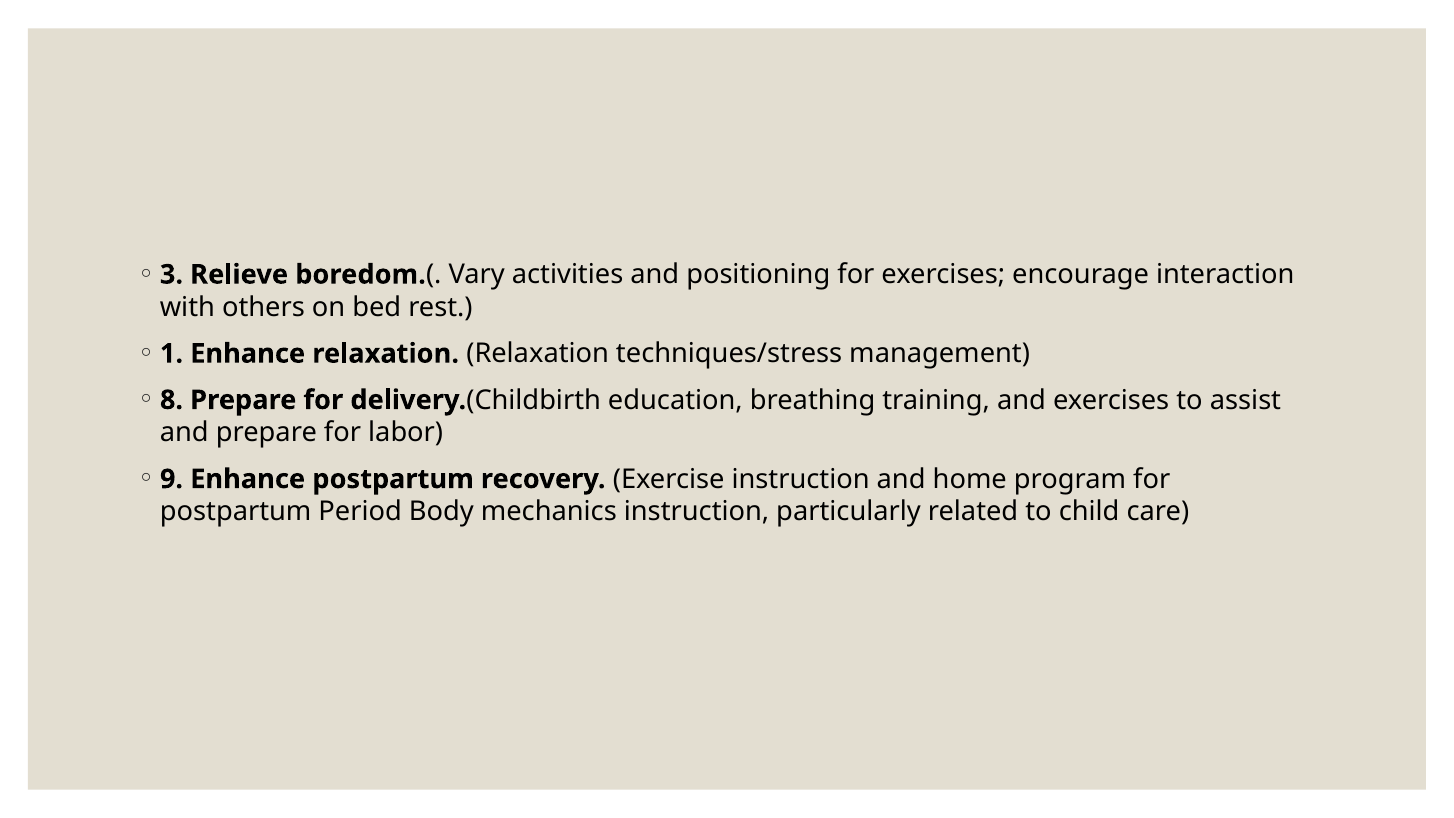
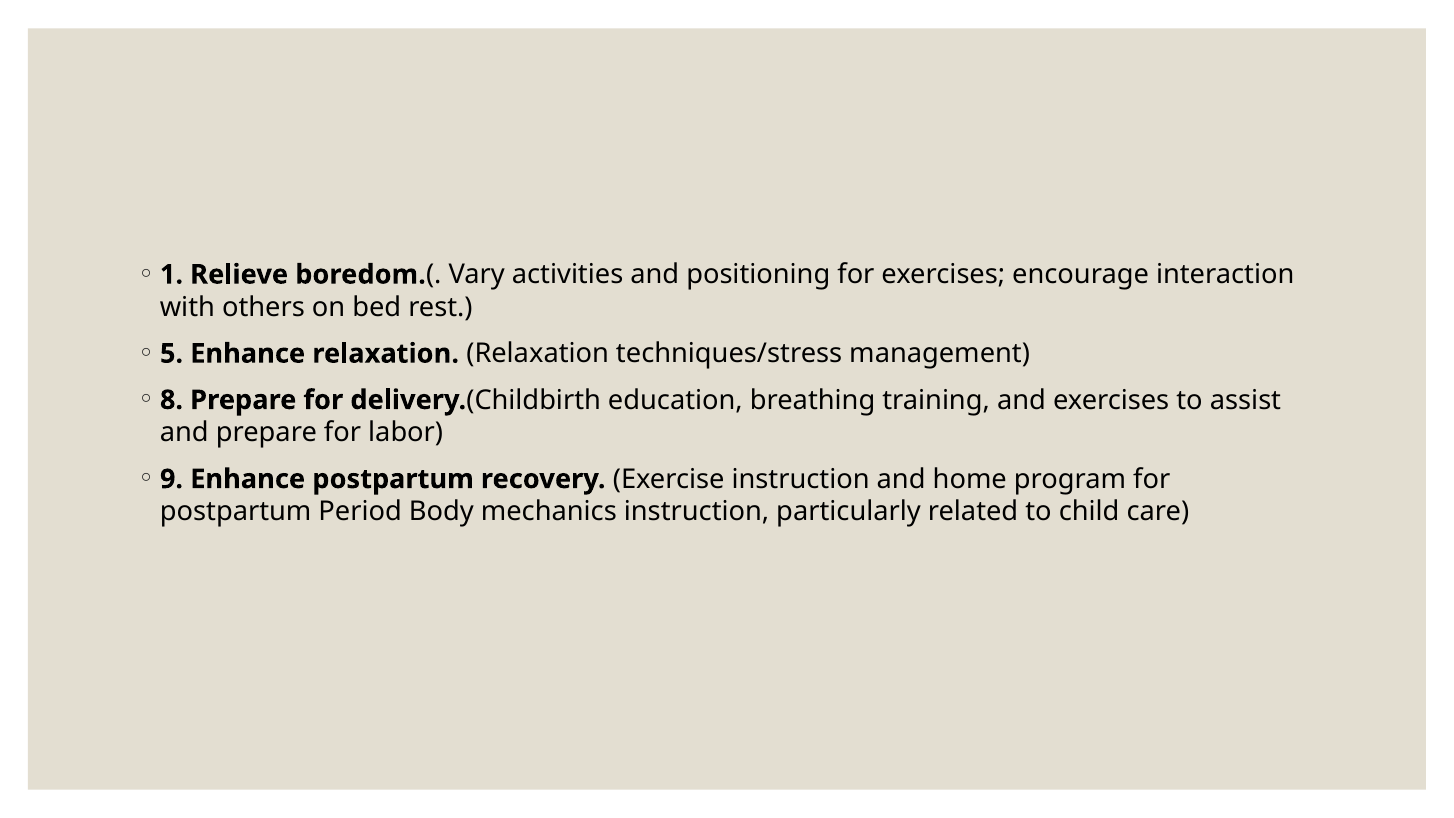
3: 3 -> 1
1: 1 -> 5
